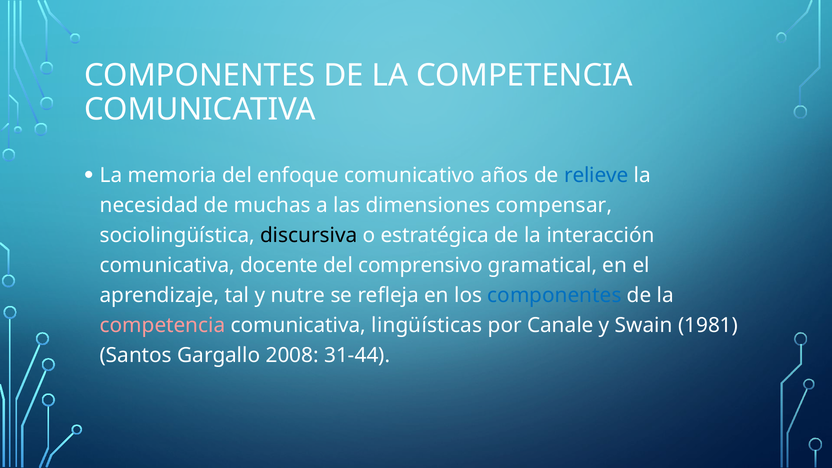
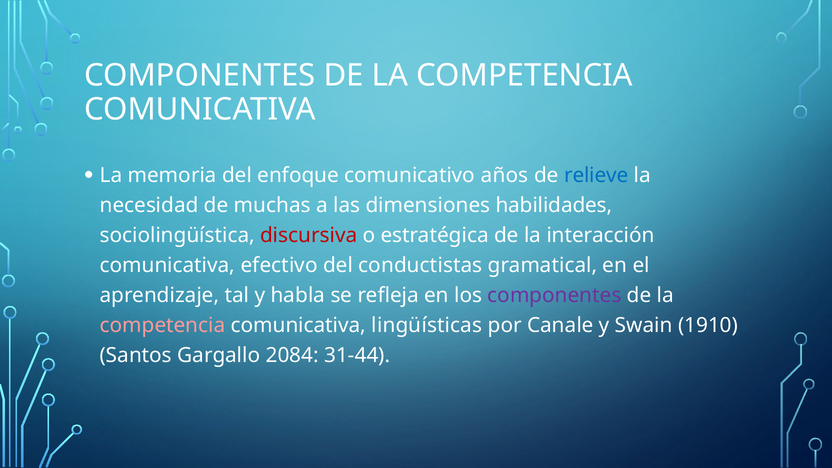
compensar: compensar -> habilidades
discursiva colour: black -> red
docente: docente -> efectivo
comprensivo: comprensivo -> conductistas
nutre: nutre -> habla
componentes at (554, 295) colour: blue -> purple
1981: 1981 -> 1910
2008: 2008 -> 2084
